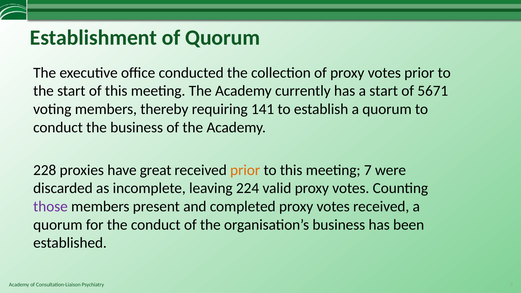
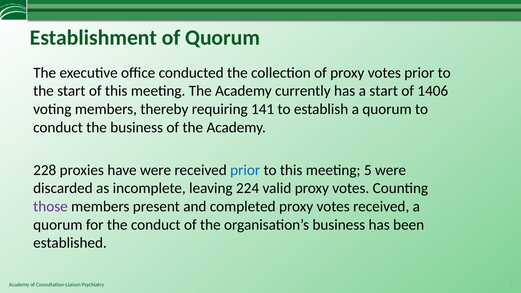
5671: 5671 -> 1406
have great: great -> were
prior at (245, 170) colour: orange -> blue
7: 7 -> 5
